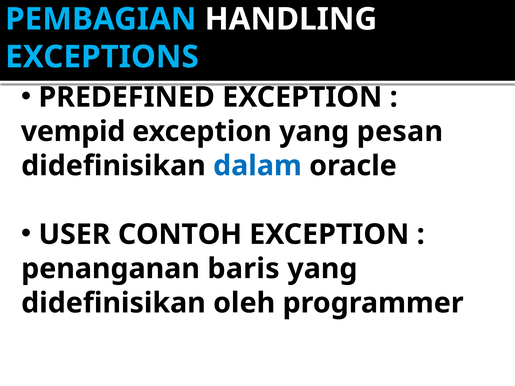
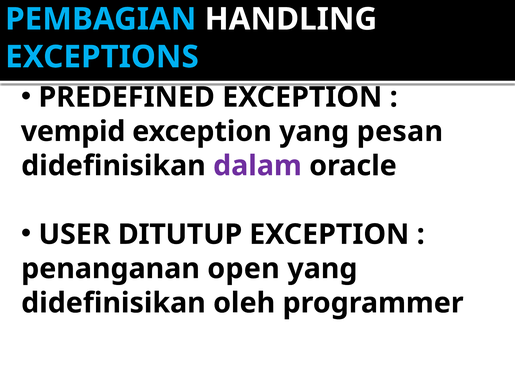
dalam colour: blue -> purple
CONTOH: CONTOH -> DITUTUP
baris: baris -> open
